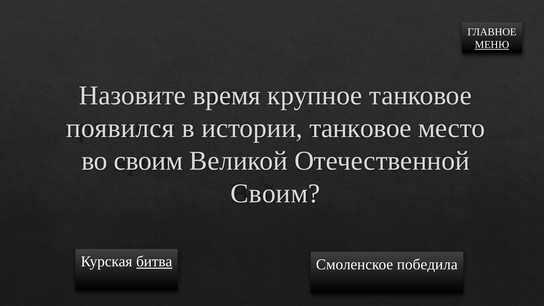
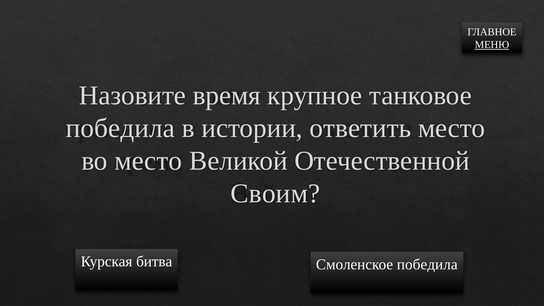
появился at (120, 128): появился -> победила
истории танковое: танковое -> ответить
во своим: своим -> место
битва underline: present -> none
